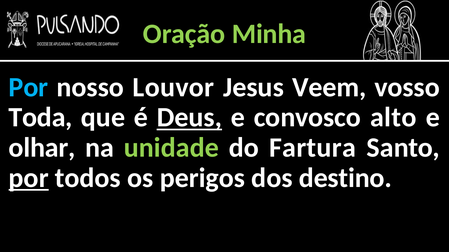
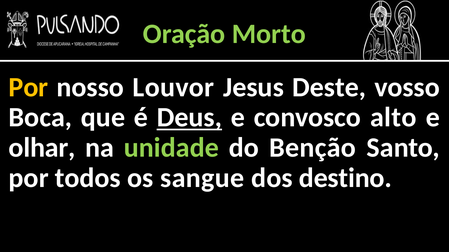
Minha: Minha -> Morto
Por at (28, 87) colour: light blue -> yellow
Veem: Veem -> Deste
Toda: Toda -> Boca
Fartura: Fartura -> Benção
por at (29, 178) underline: present -> none
perigos: perigos -> sangue
